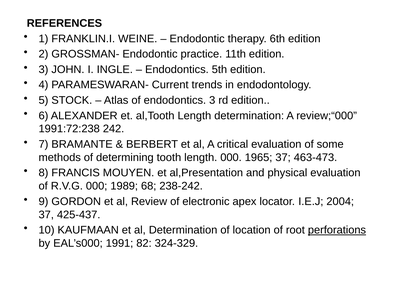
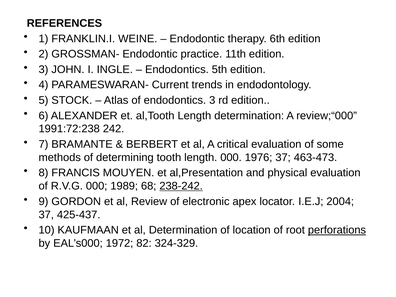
1965: 1965 -> 1976
238-242 underline: none -> present
1991: 1991 -> 1972
